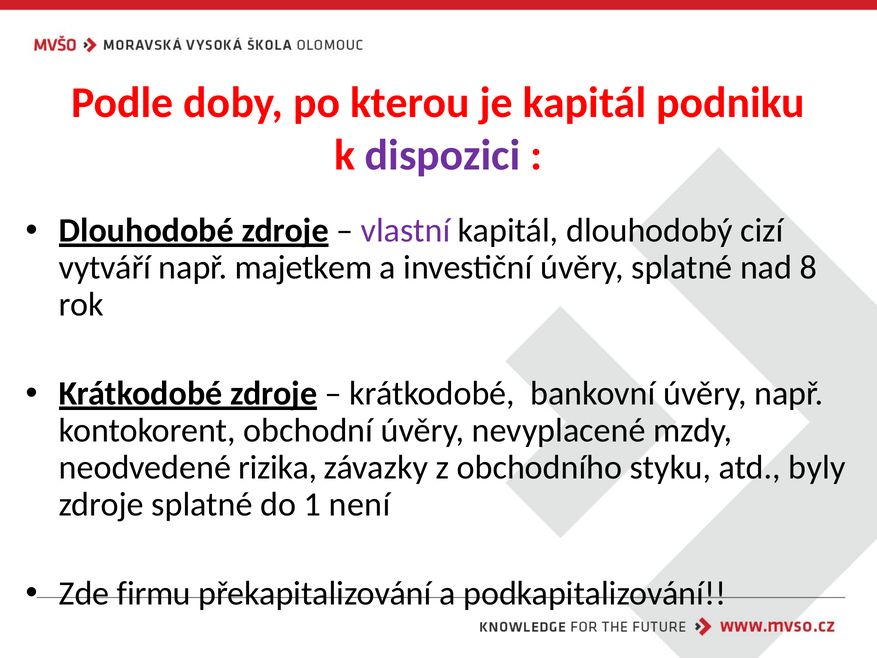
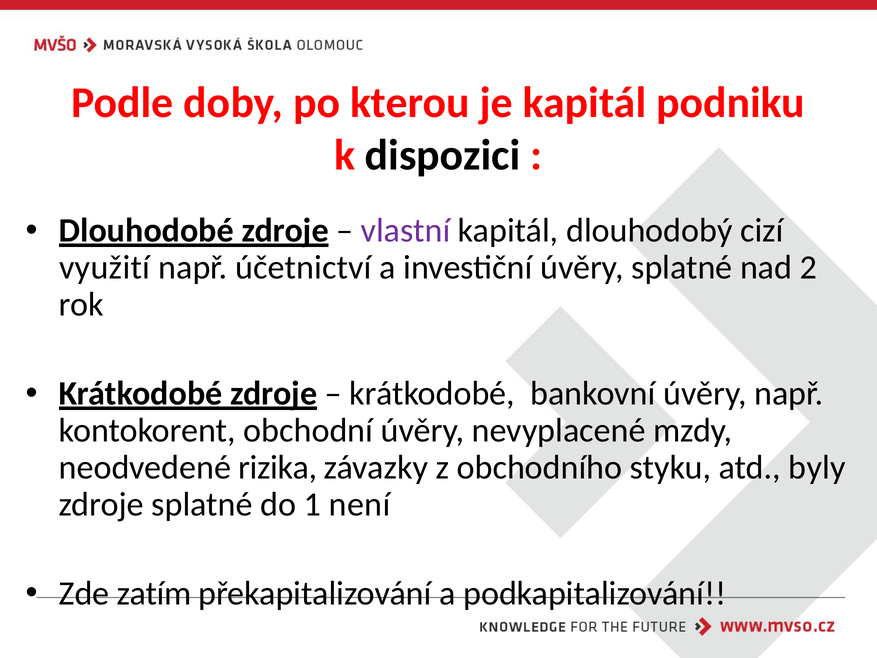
dispozici colour: purple -> black
vytváří: vytváří -> využití
majetkem: majetkem -> účetnictví
8: 8 -> 2
firmu: firmu -> zatím
